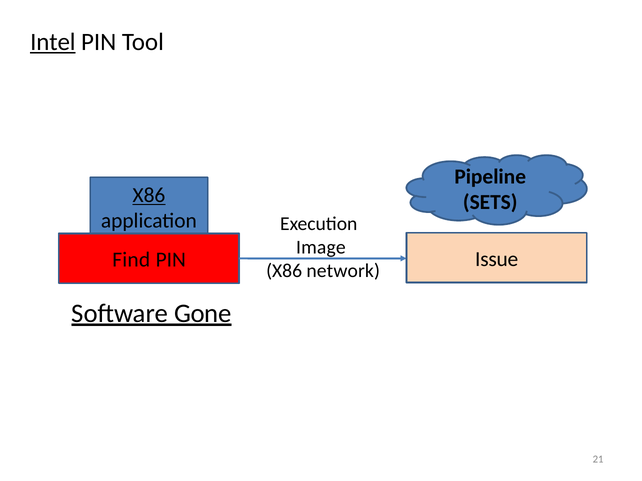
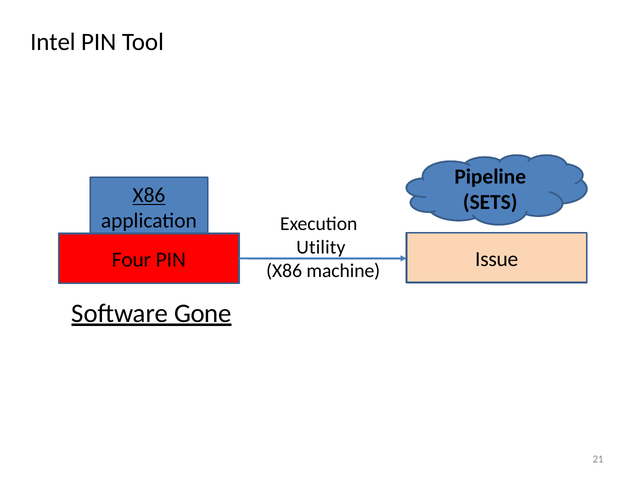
Intel underline: present -> none
Image: Image -> Utility
Find: Find -> Four
network: network -> machine
